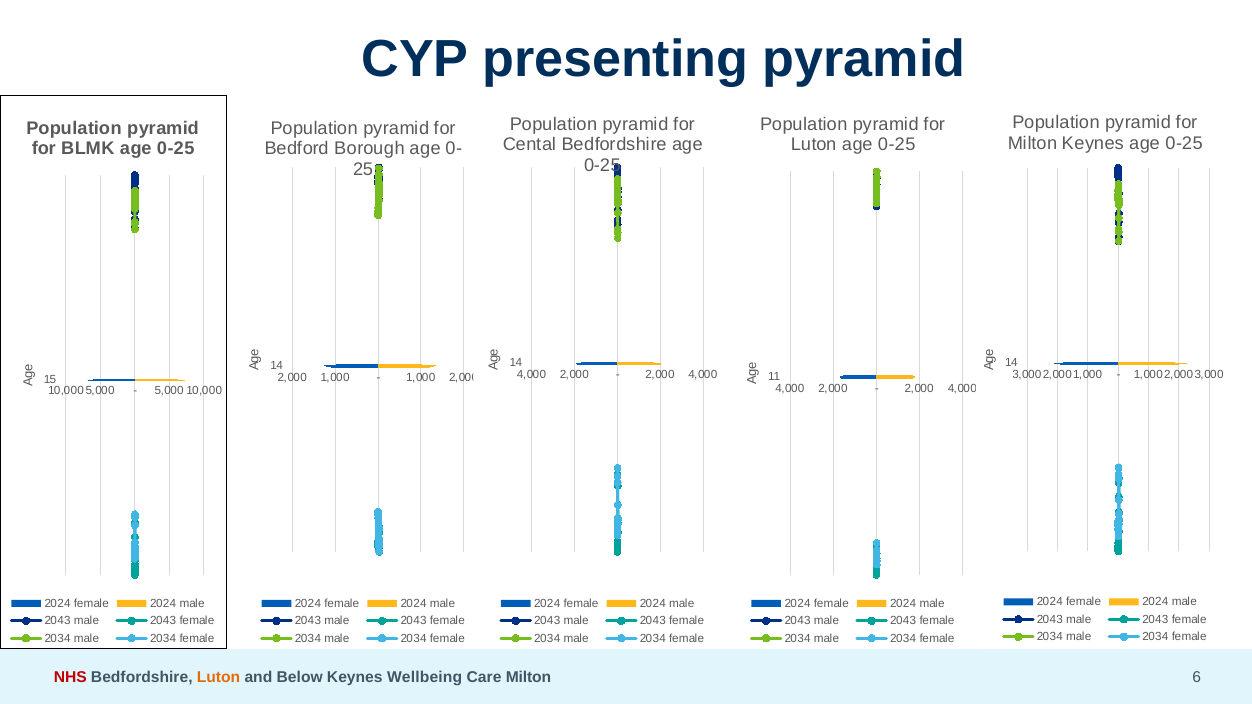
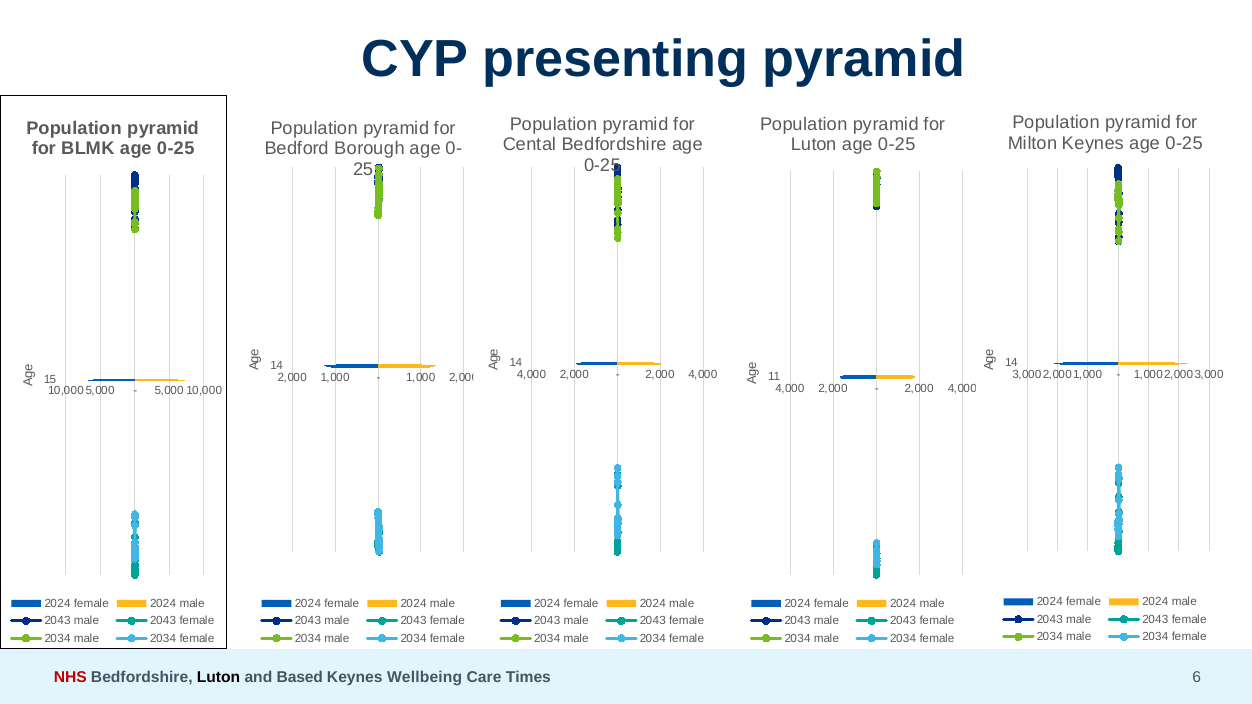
Luton at (219, 678) colour: orange -> black
Below: Below -> Based
Care Milton: Milton -> Times
